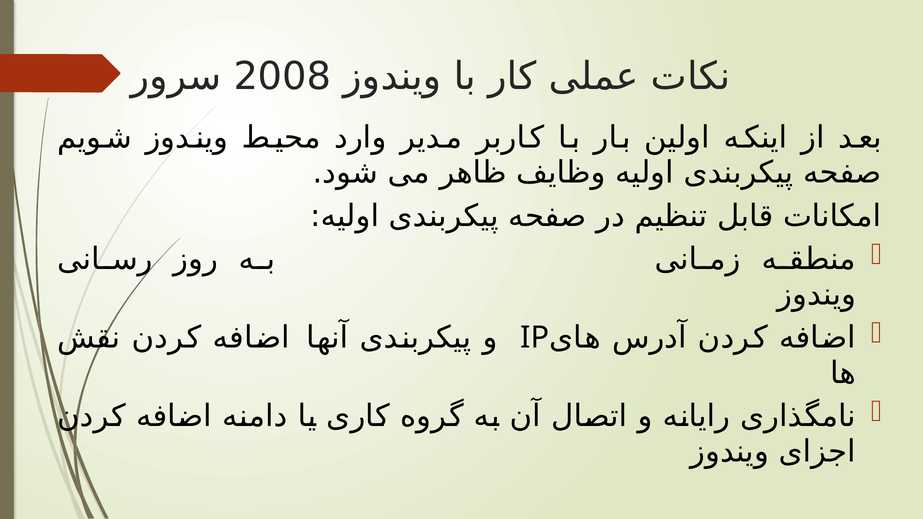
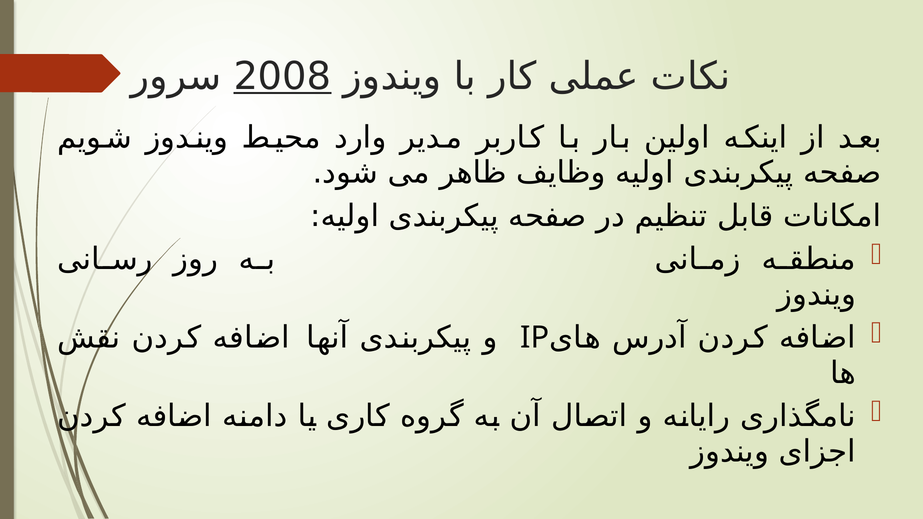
2008 underline: none -> present
